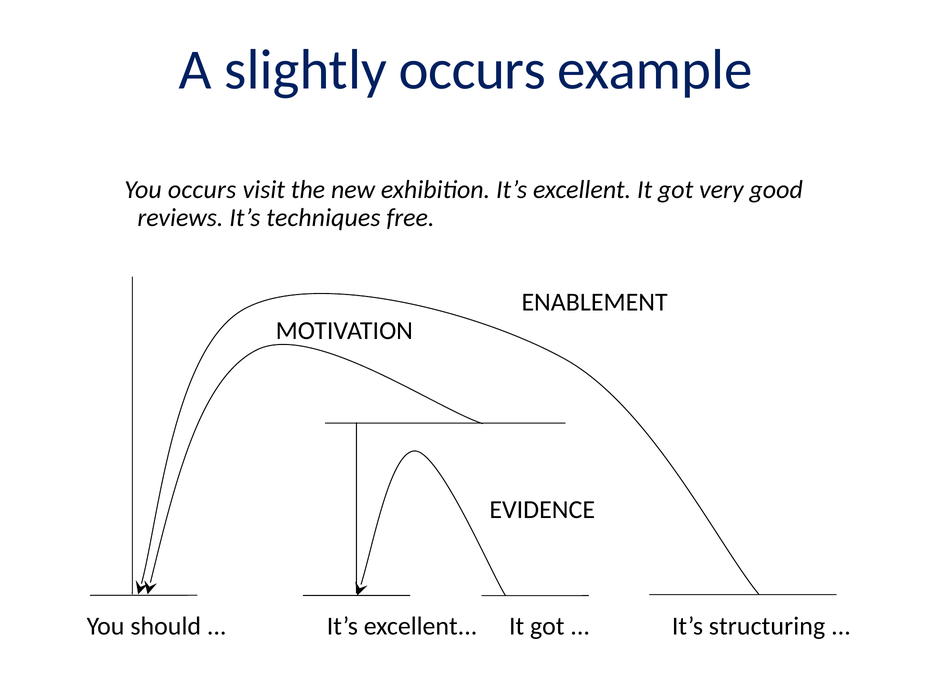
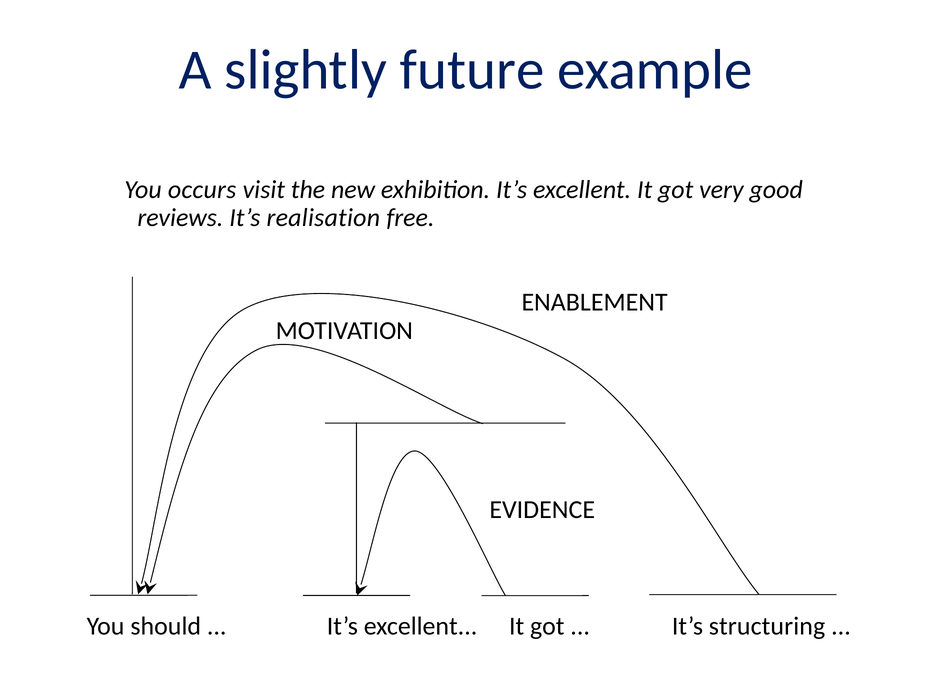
slightly occurs: occurs -> future
techniques: techniques -> realisation
